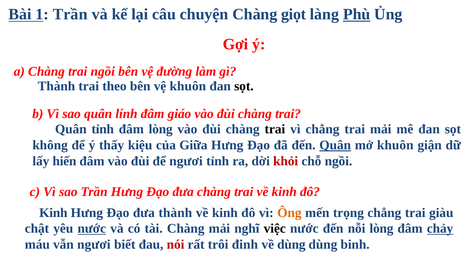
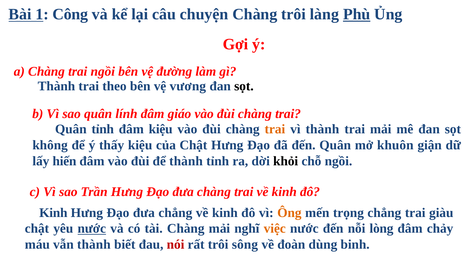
Trần: Trần -> Công
Chàng giọt: giọt -> trôi
vệ khuôn: khuôn -> vương
đâm lòng: lòng -> kiệu
trai at (275, 129) colour: black -> orange
vì chẳng: chẳng -> thành
của Giữa: Giữa -> Chật
Quân at (335, 145) underline: present -> none
để ngươi: ngươi -> thành
khỏi colour: red -> black
đưa thành: thành -> chẳng
việc colour: black -> orange
chảy underline: present -> none
vẫn ngươi: ngươi -> thành
đinh: đinh -> sông
về dùng: dùng -> đoàn
